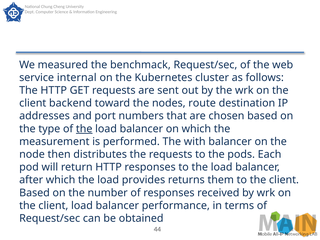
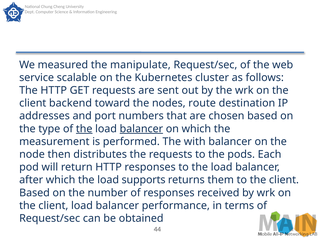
benchmack: benchmack -> manipulate
internal: internal -> scalable
balancer at (141, 129) underline: none -> present
provides: provides -> supports
